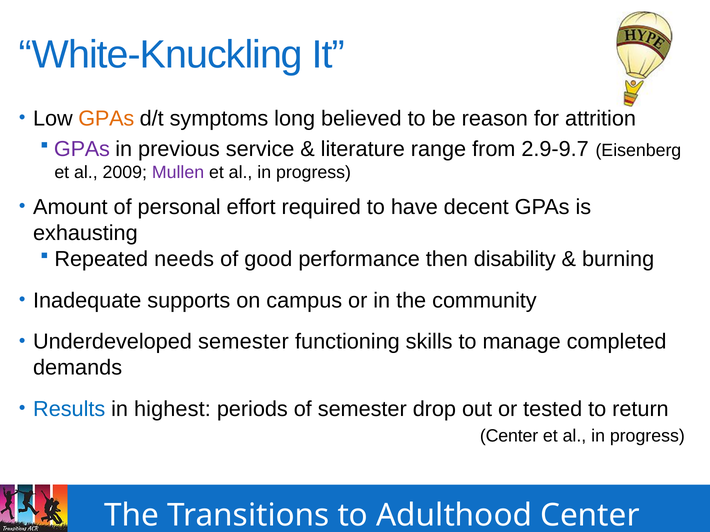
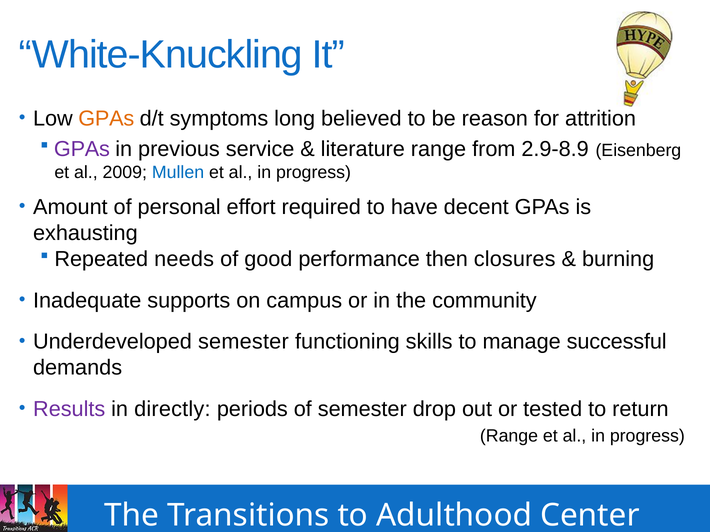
2.9-9.7: 2.9-9.7 -> 2.9-8.9
Mullen colour: purple -> blue
disability: disability -> closures
completed: completed -> successful
Results colour: blue -> purple
highest: highest -> directly
Center at (509, 436): Center -> Range
